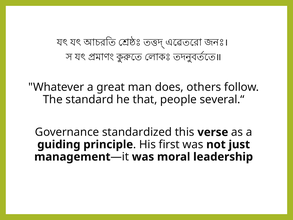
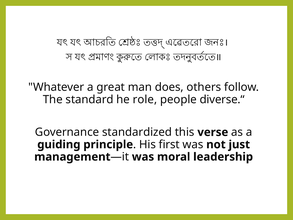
that: that -> role
several.“: several.“ -> diverse.“
